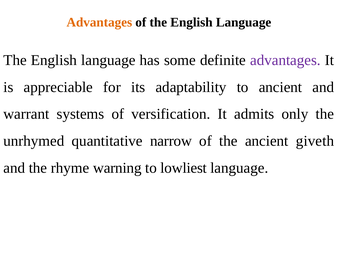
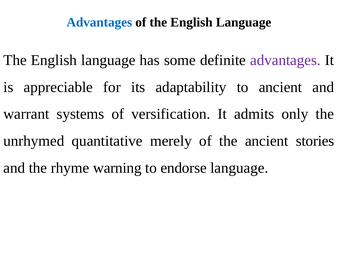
Advantages at (99, 22) colour: orange -> blue
narrow: narrow -> merely
giveth: giveth -> stories
lowliest: lowliest -> endorse
